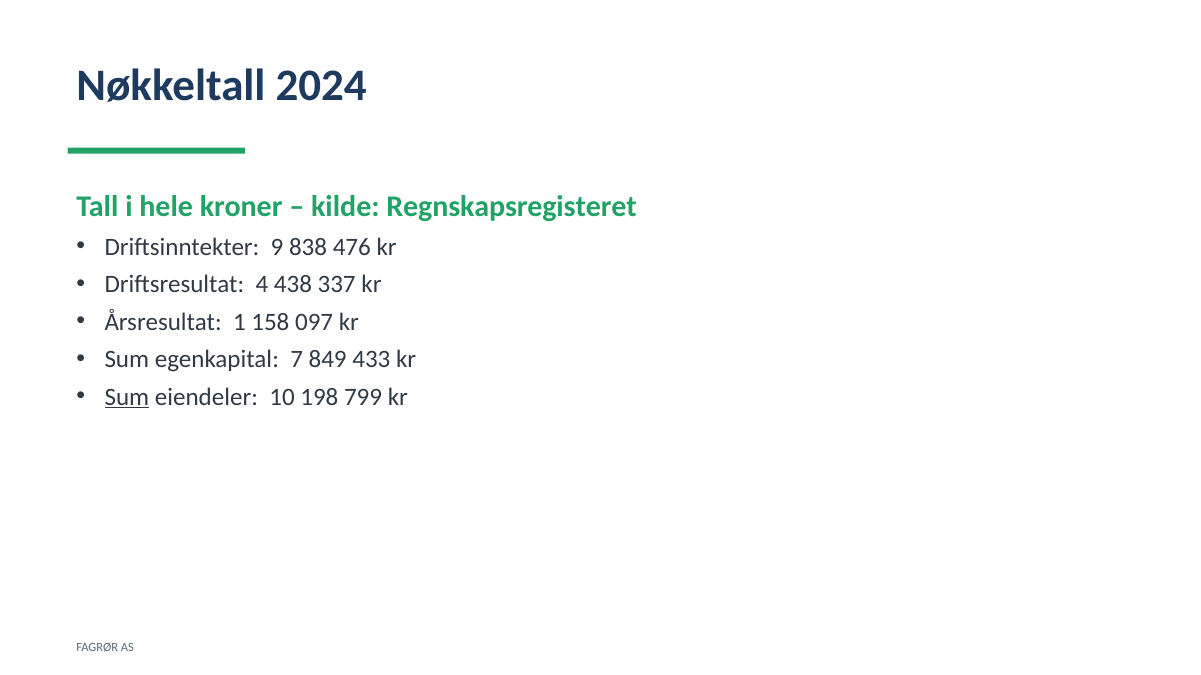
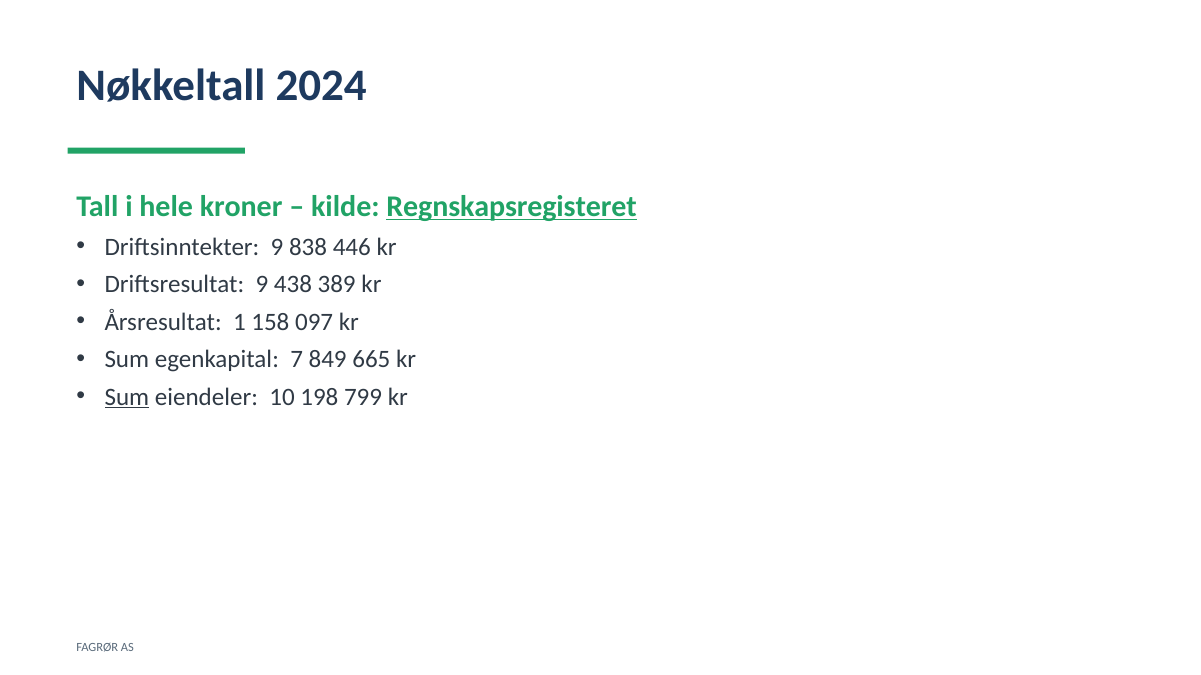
Regnskapsregisteret underline: none -> present
476: 476 -> 446
Driftsresultat 4: 4 -> 9
337: 337 -> 389
433: 433 -> 665
